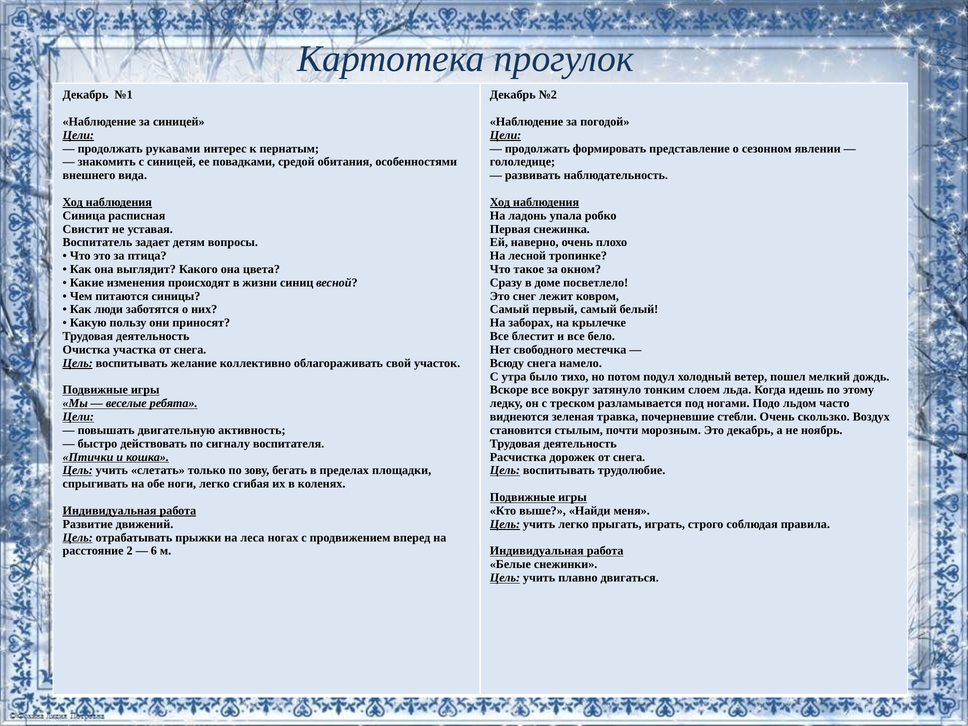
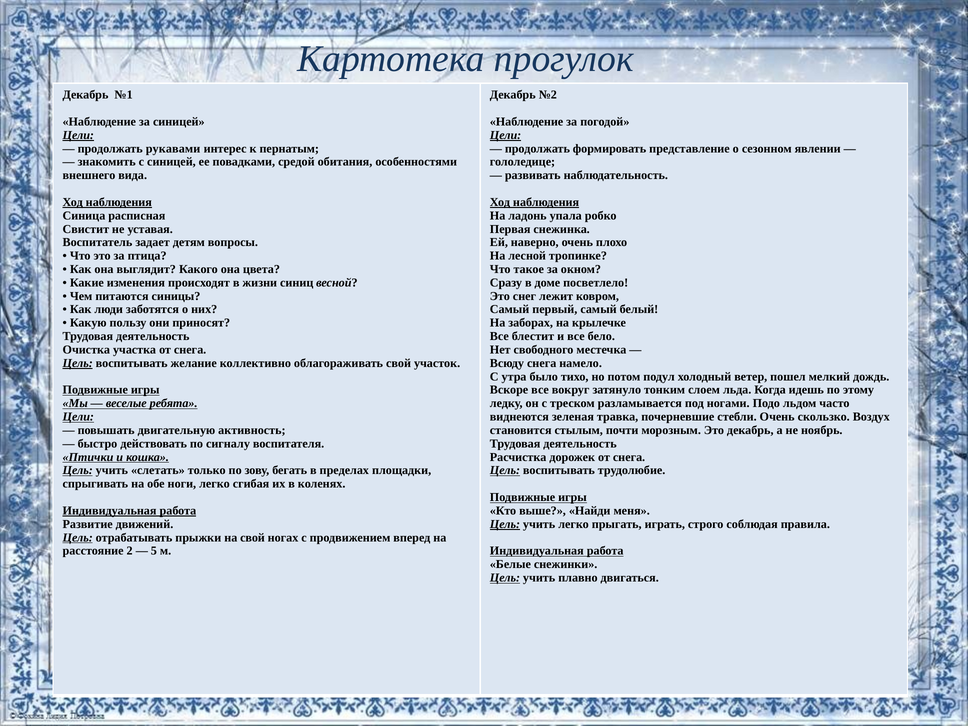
на леса: леса -> свой
6: 6 -> 5
